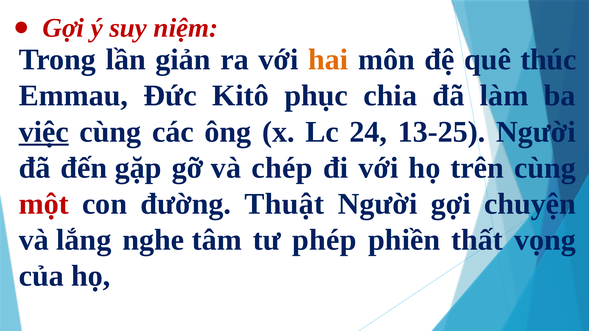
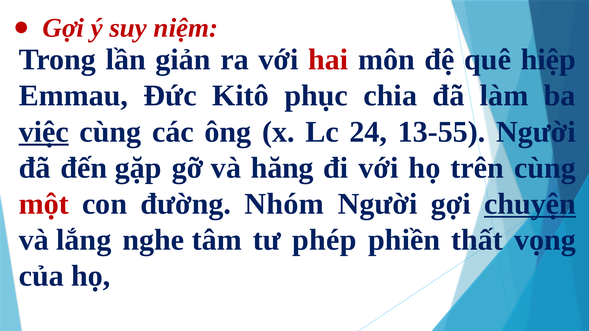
hai colour: orange -> red
thúc: thúc -> hiệp
13-25: 13-25 -> 13-55
chép: chép -> hăng
Thuật: Thuật -> Nhóm
chuyện underline: none -> present
